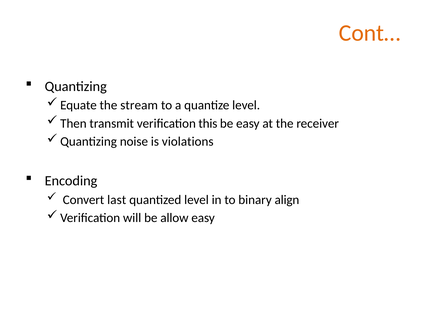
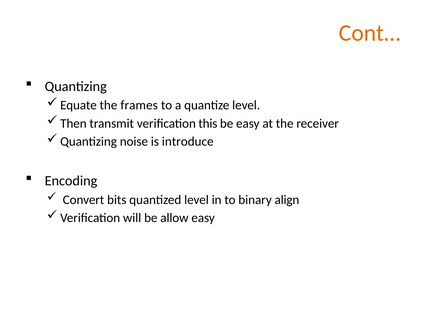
stream: stream -> frames
violations: violations -> introduce
last: last -> bits
